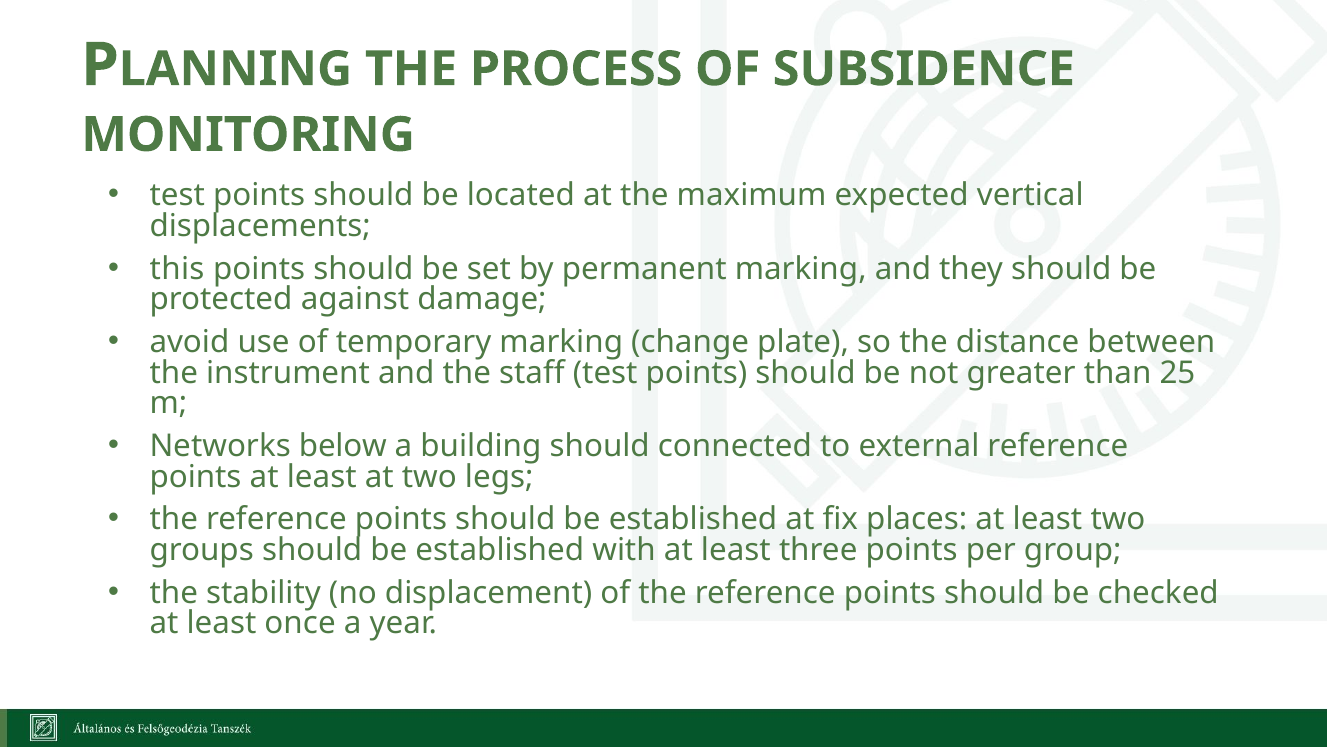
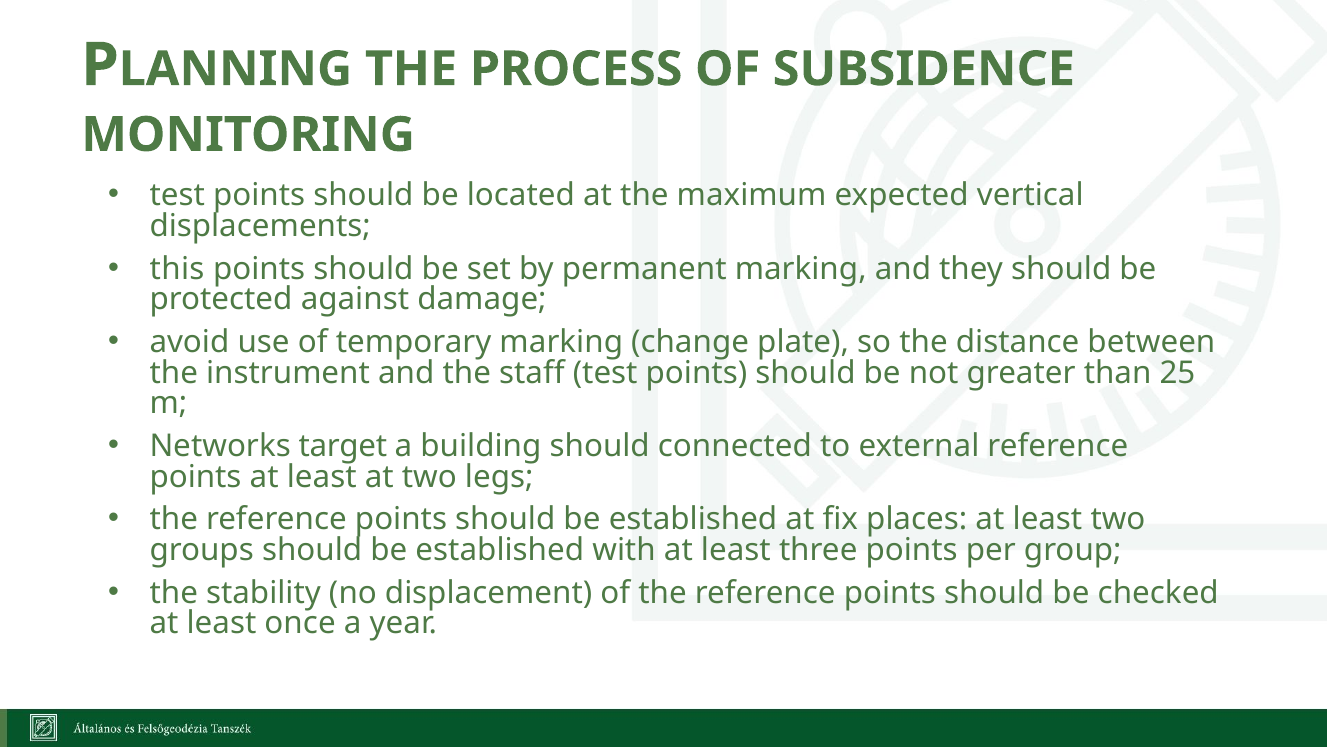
below: below -> target
